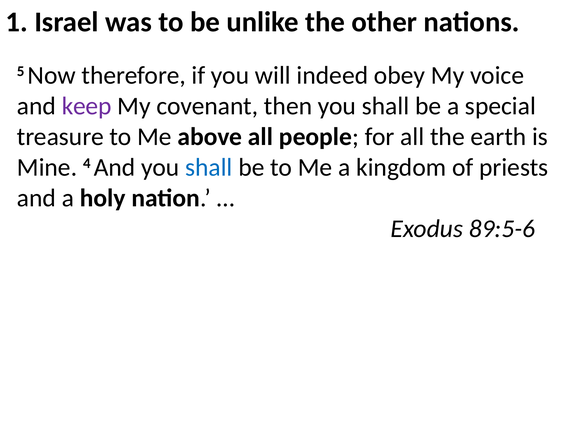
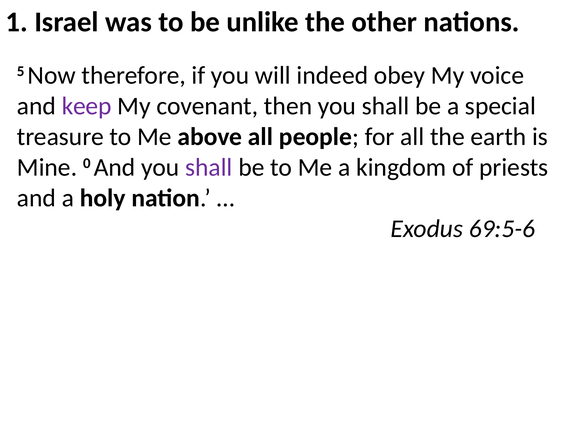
4: 4 -> 0
shall at (209, 167) colour: blue -> purple
89:5-6: 89:5-6 -> 69:5-6
